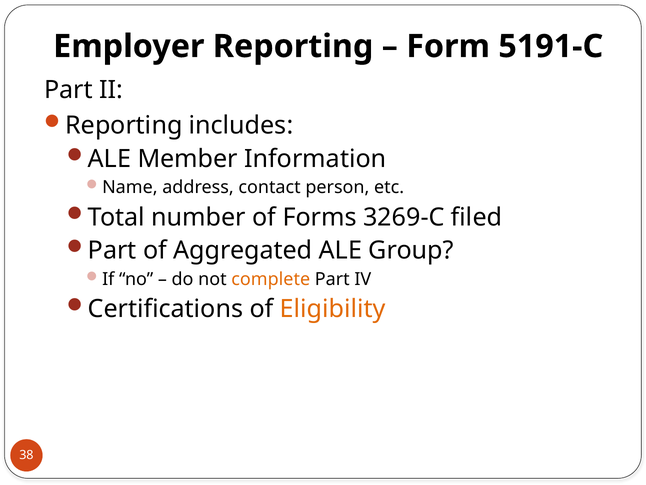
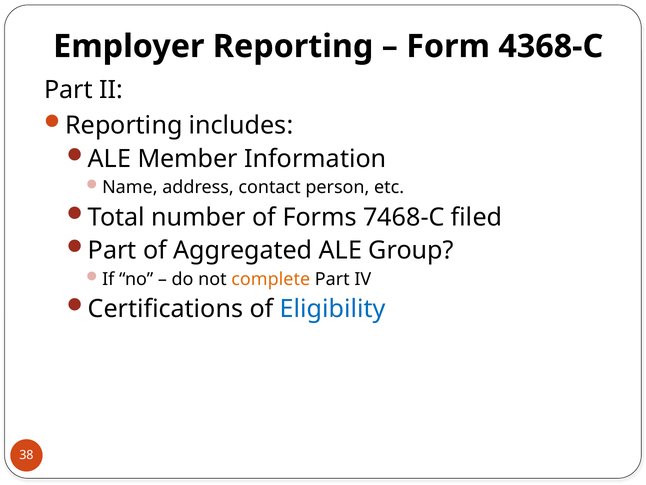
5191-C: 5191-C -> 4368-C
3269-C: 3269-C -> 7468-C
Eligibility colour: orange -> blue
